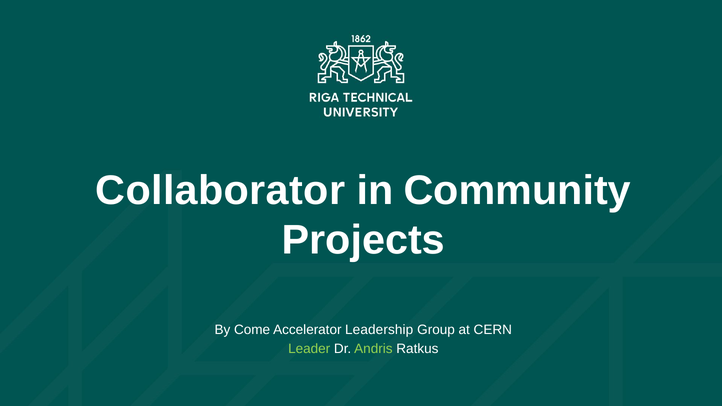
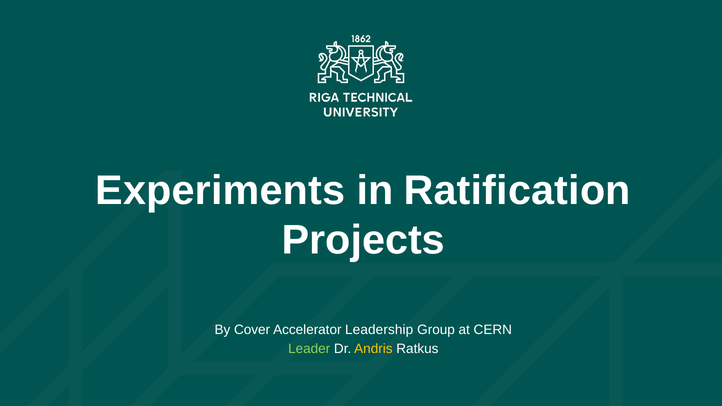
Collaborator: Collaborator -> Experiments
Community: Community -> Ratification
Come: Come -> Cover
Andris colour: light green -> yellow
